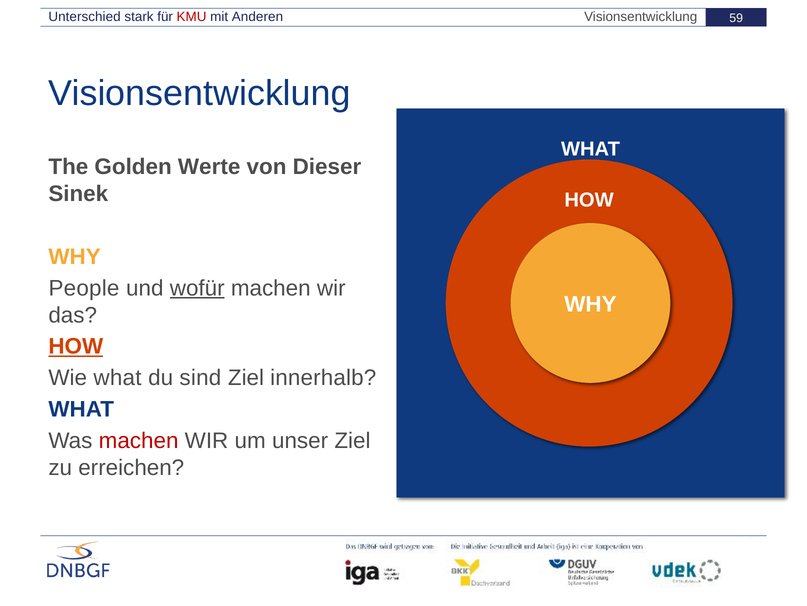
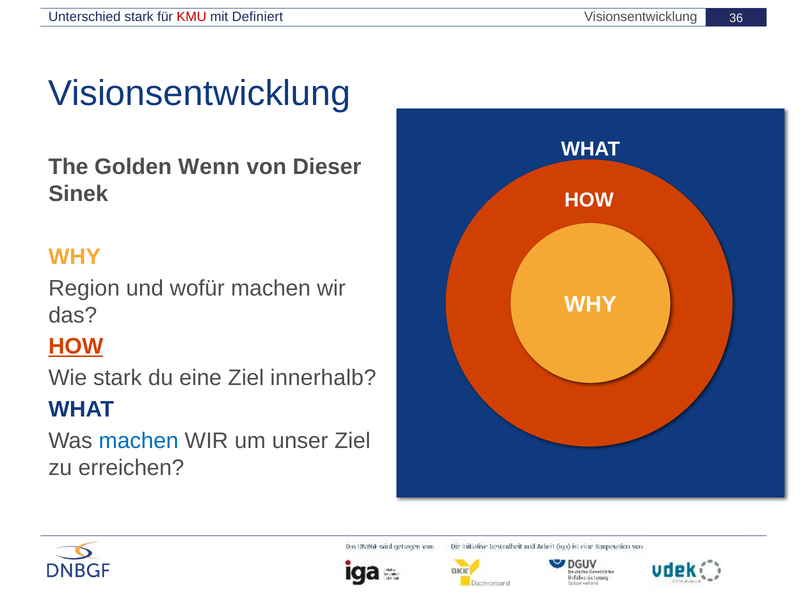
Anderen: Anderen -> Definiert
59: 59 -> 36
Werte: Werte -> Wenn
People: People -> Region
wofür underline: present -> none
Wie what: what -> stark
sind: sind -> eine
machen at (139, 440) colour: red -> blue
